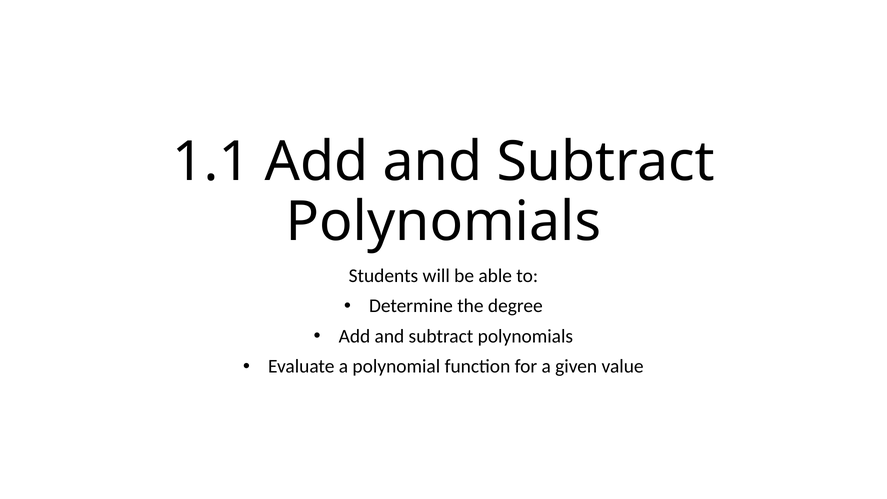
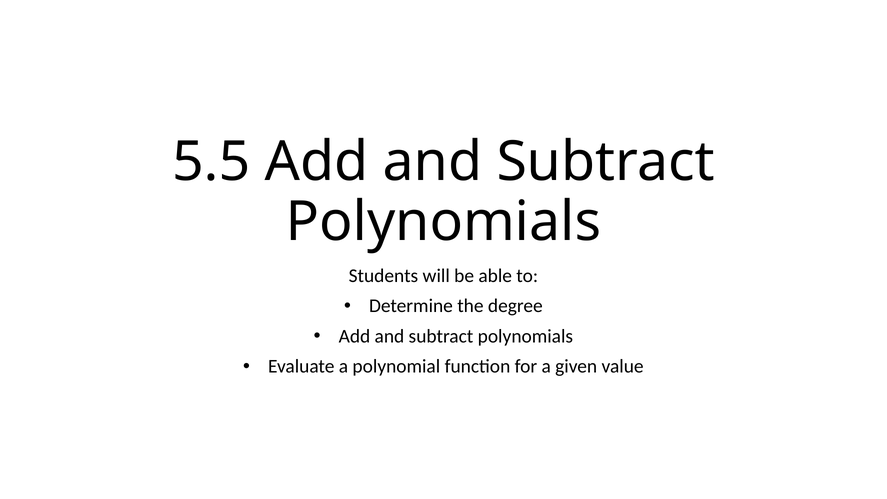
1.1: 1.1 -> 5.5
